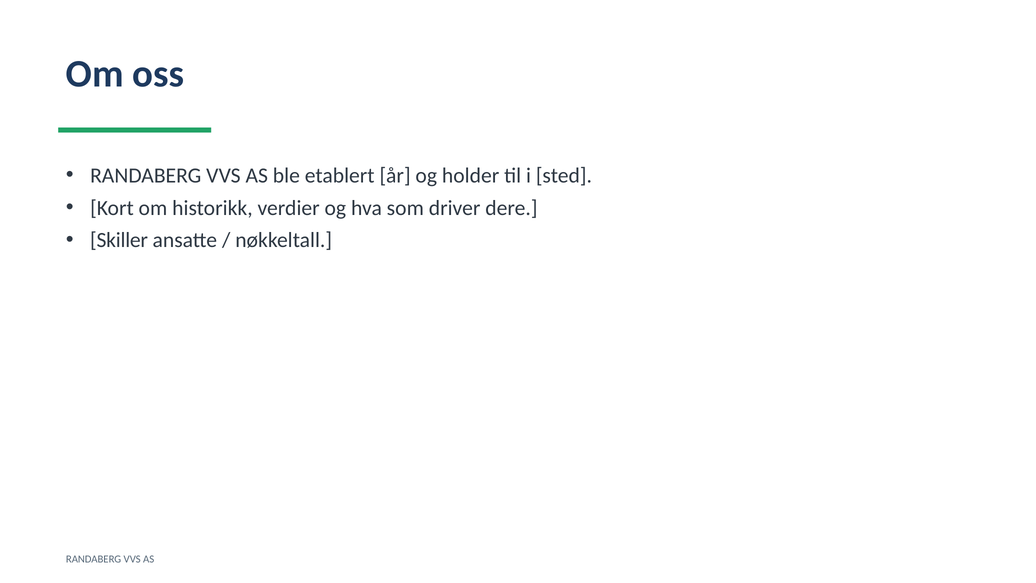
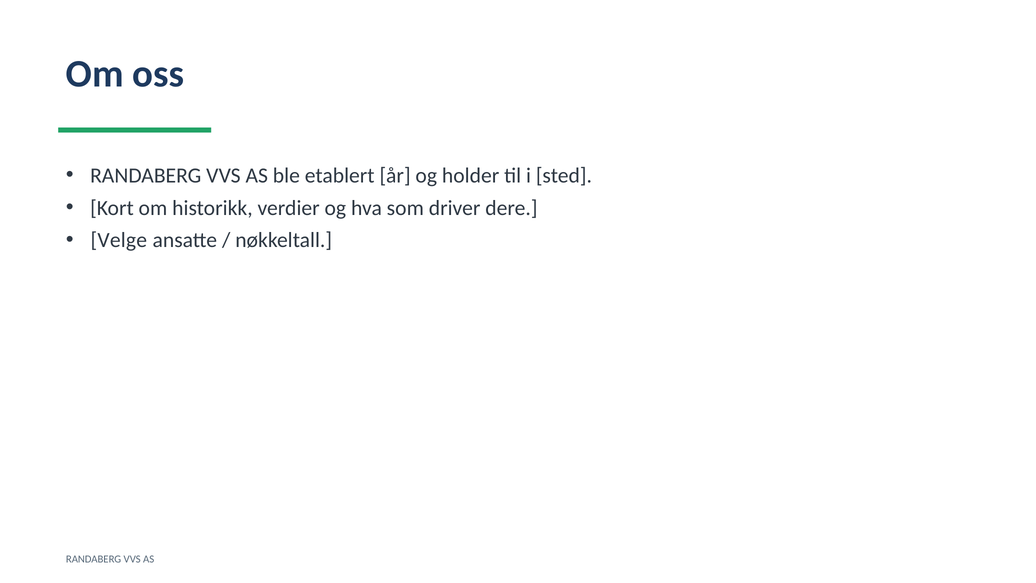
Skiller: Skiller -> Velge
